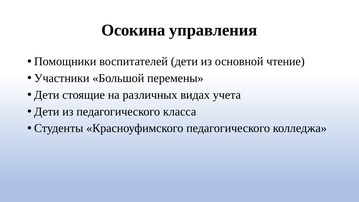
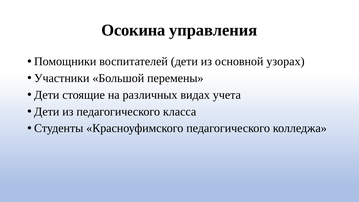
чтение: чтение -> узорах
